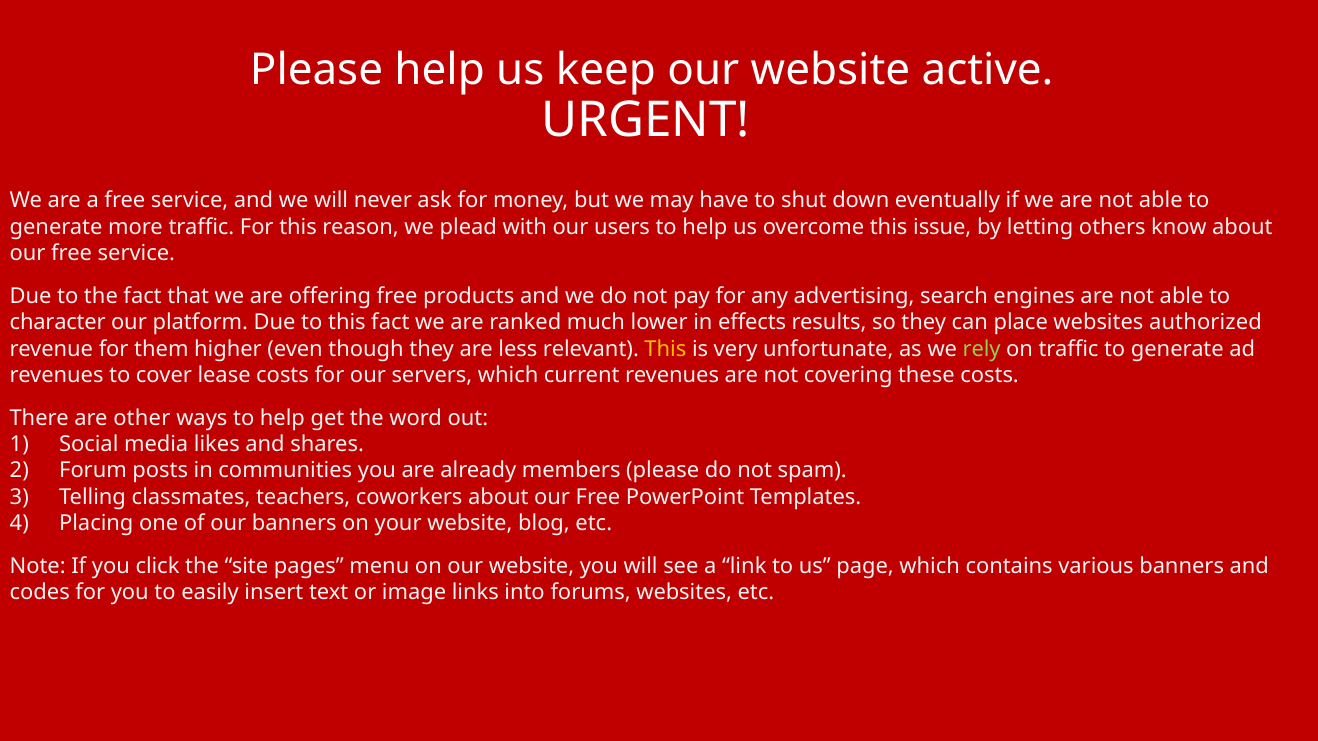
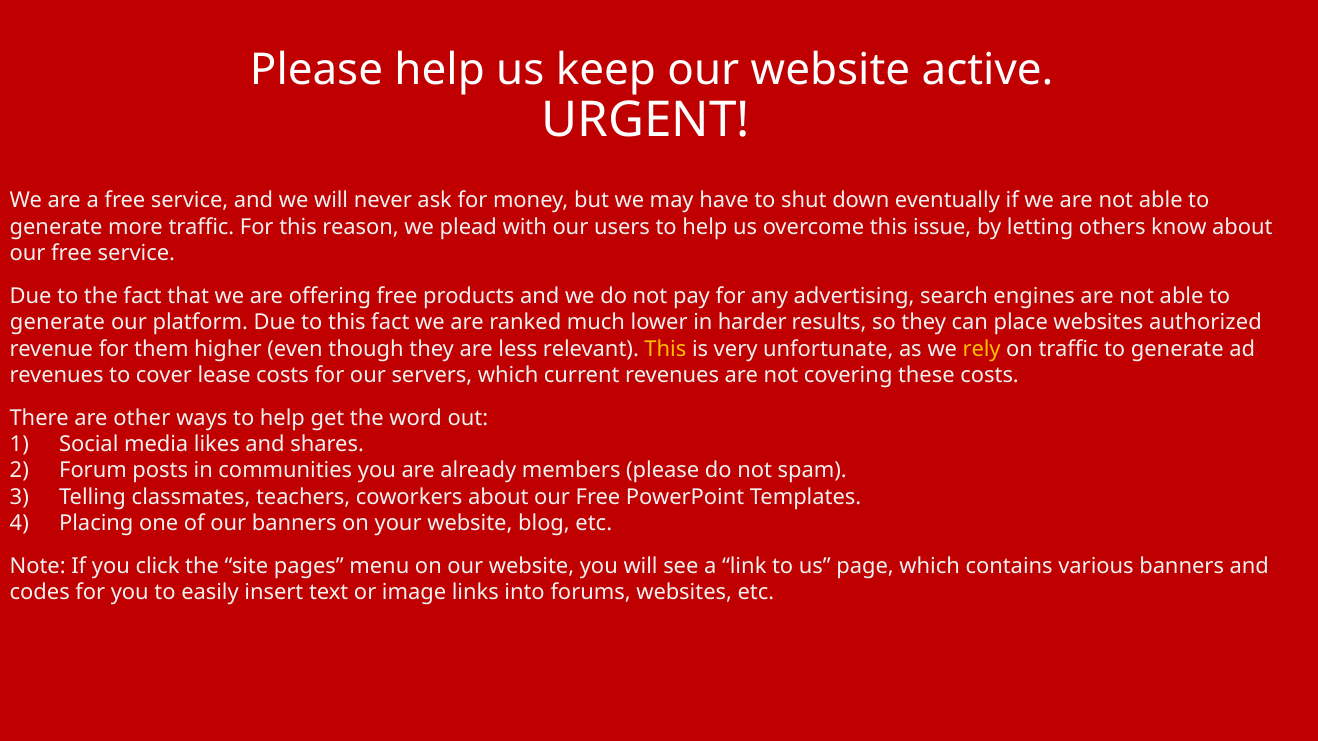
character at (58, 323): character -> generate
effects: effects -> harder
rely colour: light green -> yellow
